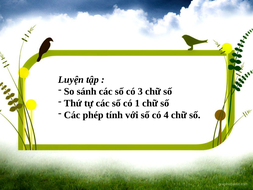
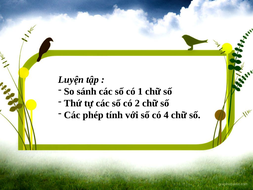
3: 3 -> 1
1: 1 -> 2
